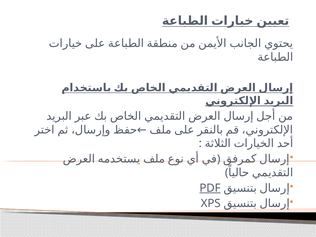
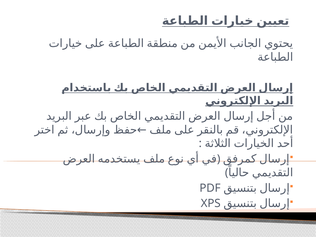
PDF underline: present -> none
